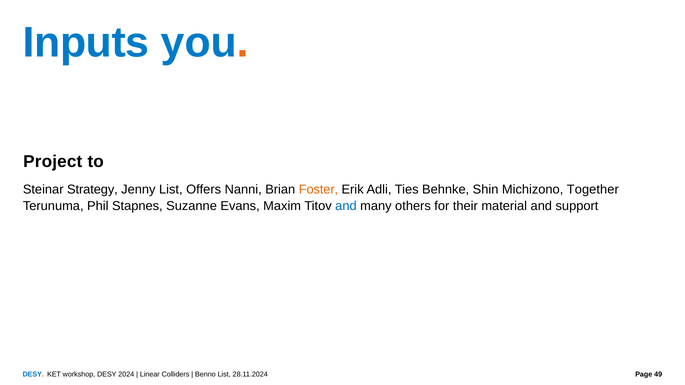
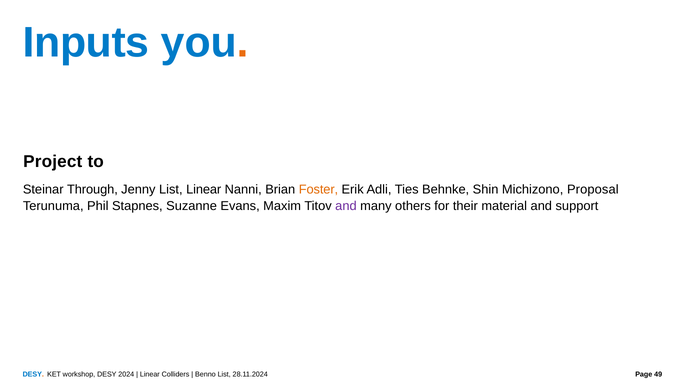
Strategy: Strategy -> Through
List Offers: Offers -> Linear
Together: Together -> Proposal
and at (346, 206) colour: blue -> purple
